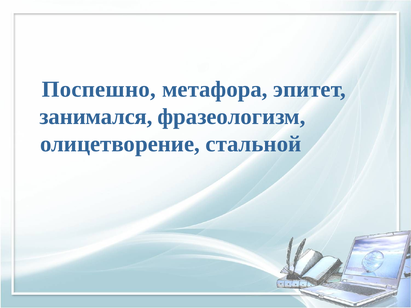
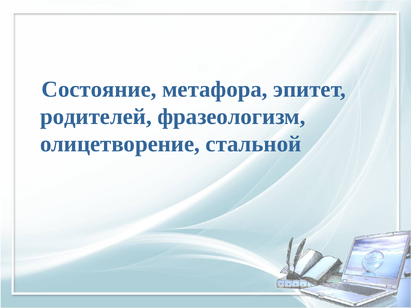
Поспешно: Поспешно -> Состояние
занимался: занимался -> родителей
